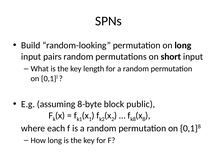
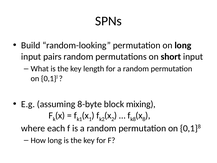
public: public -> mixing
